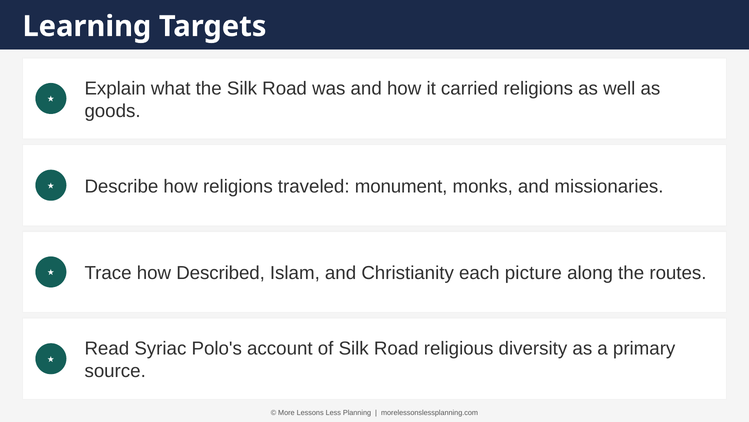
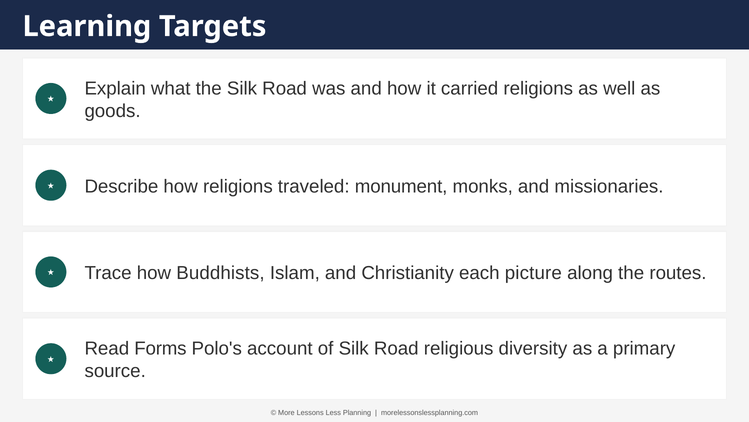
Described: Described -> Buddhists
Syriac: Syriac -> Forms
